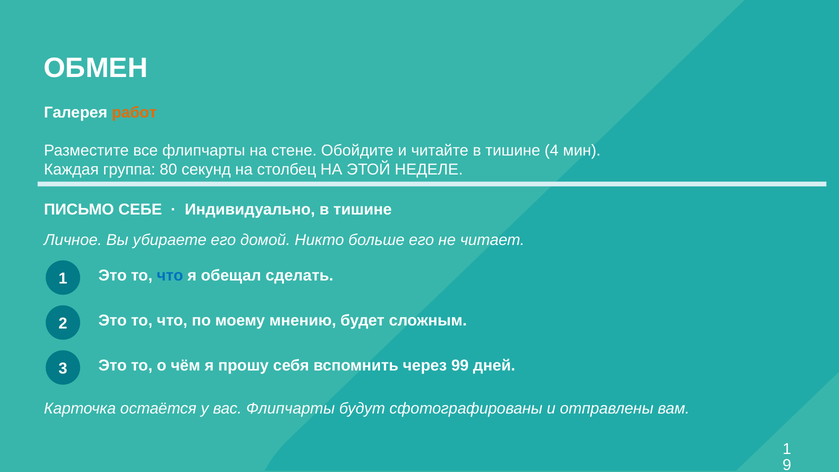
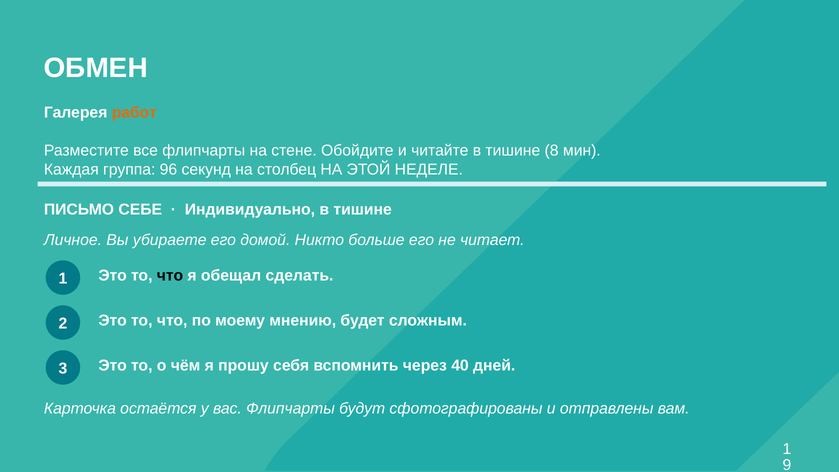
4: 4 -> 8
80: 80 -> 96
что at (170, 276) colour: blue -> black
99: 99 -> 40
